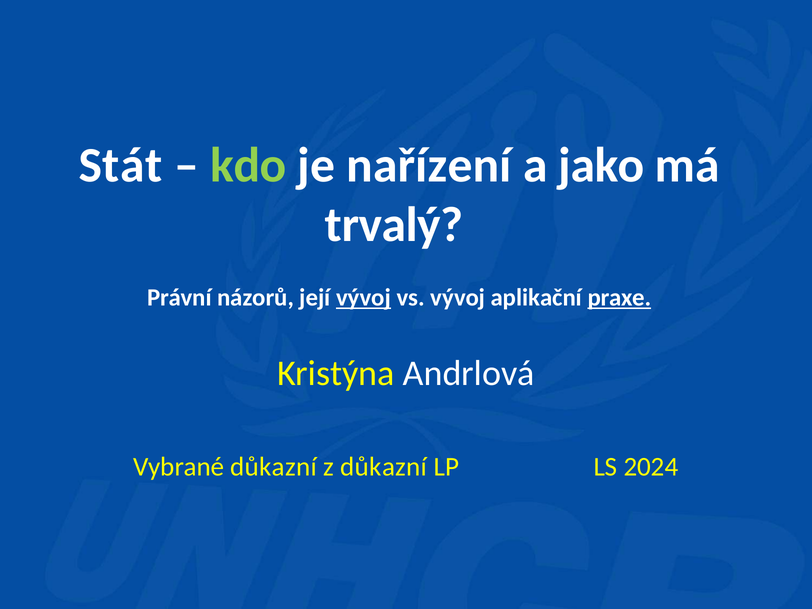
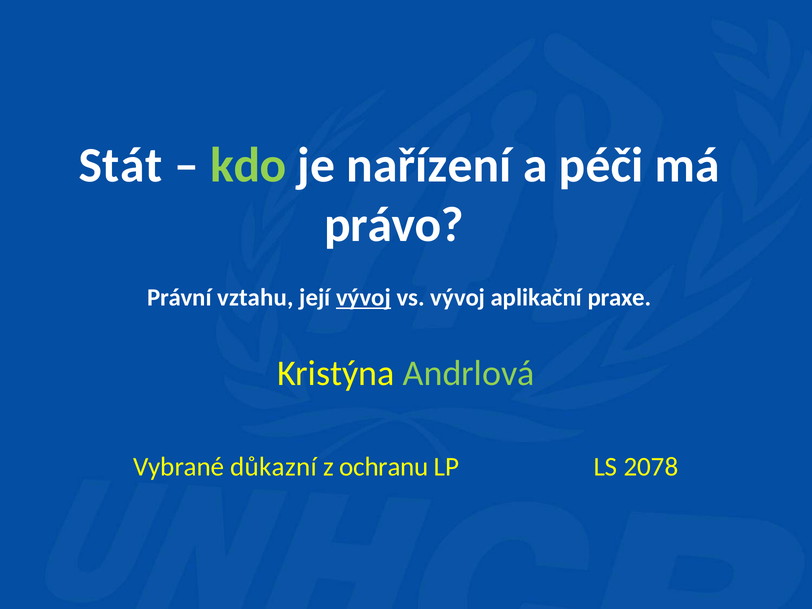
jako: jako -> péči
trvalý: trvalý -> právo
názorů: názorů -> vztahu
praxe underline: present -> none
Andrlová colour: white -> light green
z důkazní: důkazní -> ochranu
2024: 2024 -> 2078
